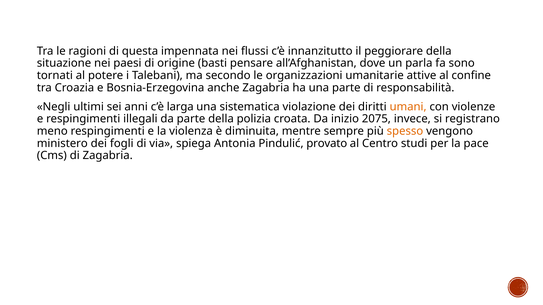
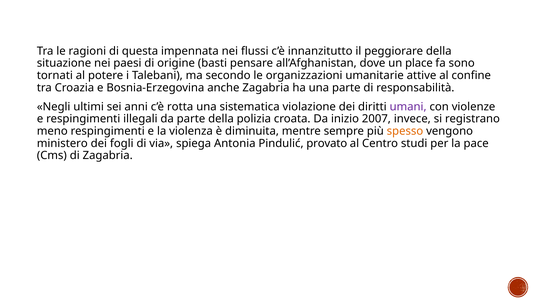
parla: parla -> place
larga: larga -> rotta
umani colour: orange -> purple
2075: 2075 -> 2007
